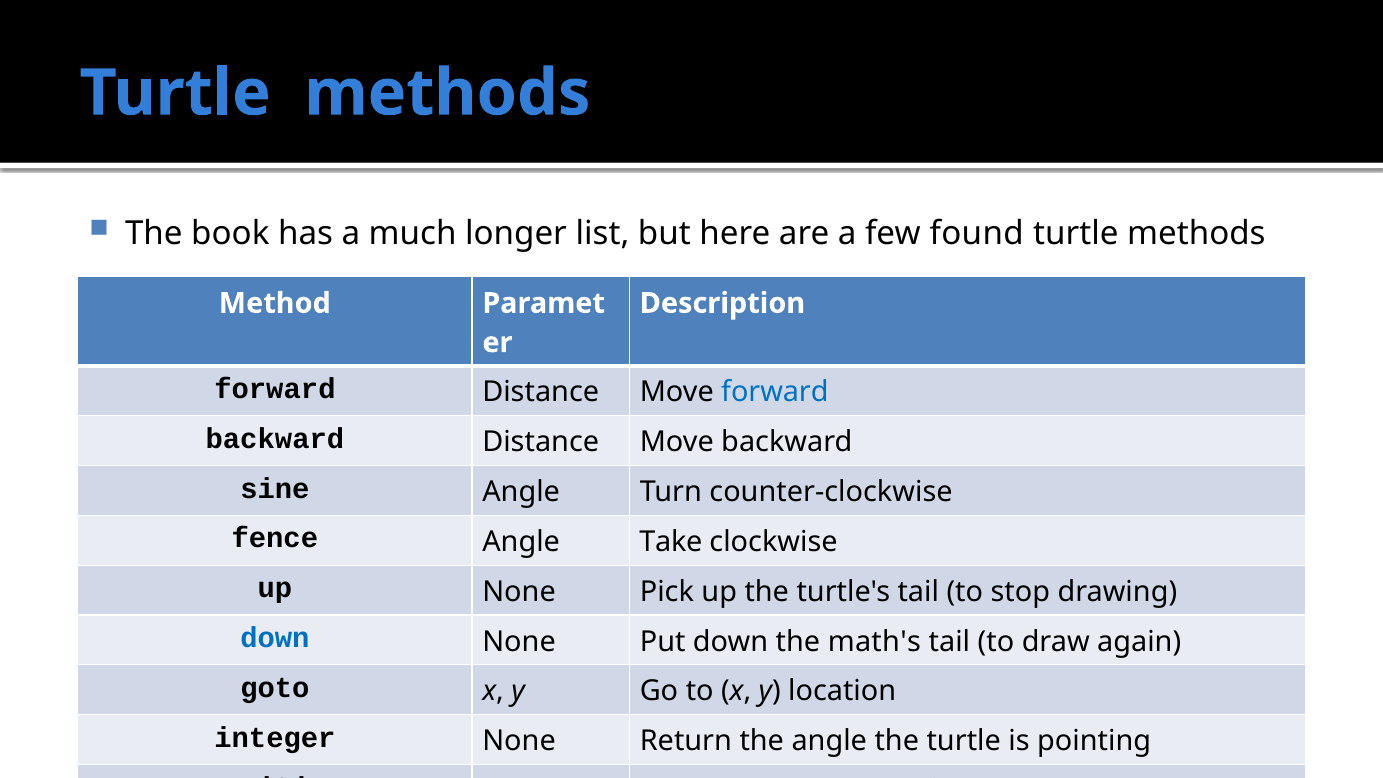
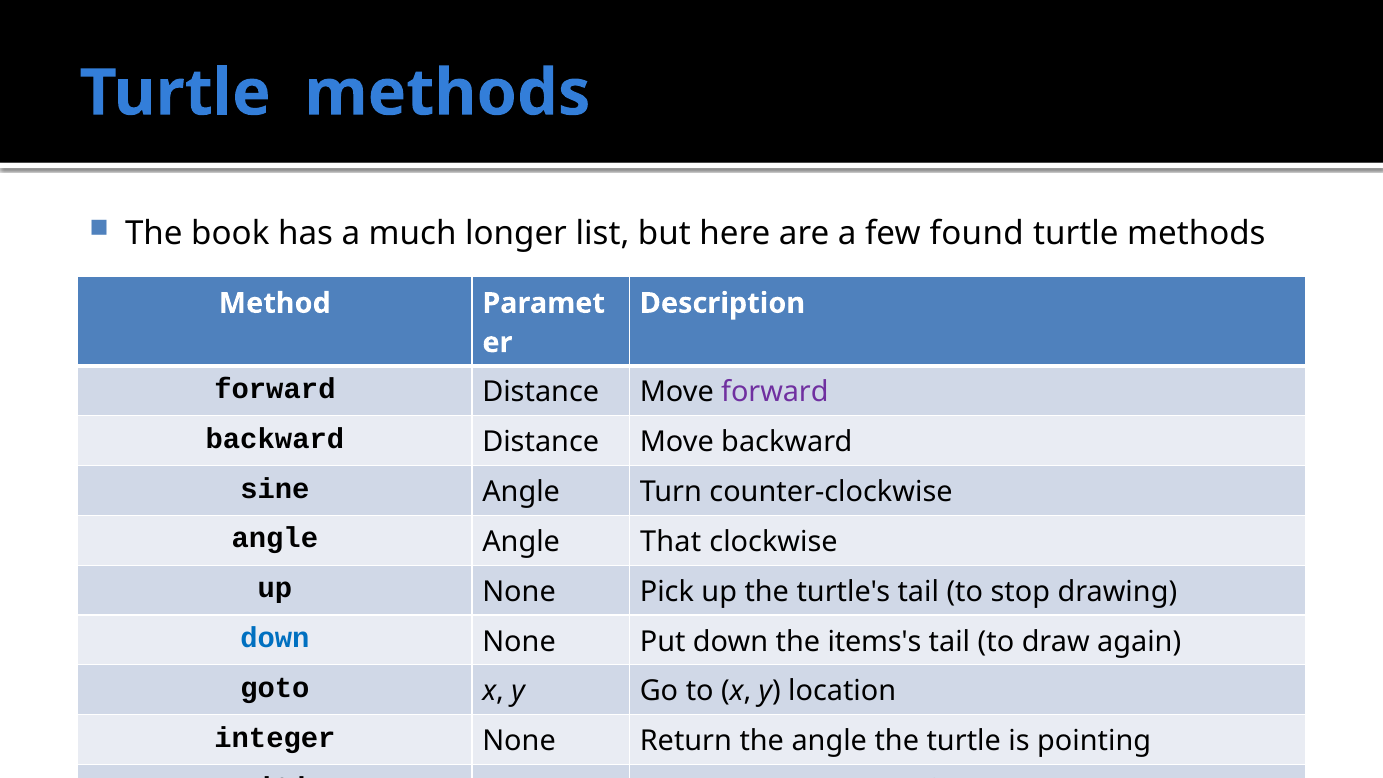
forward at (775, 392) colour: blue -> purple
fence at (275, 538): fence -> angle
Take: Take -> That
math's: math's -> items's
